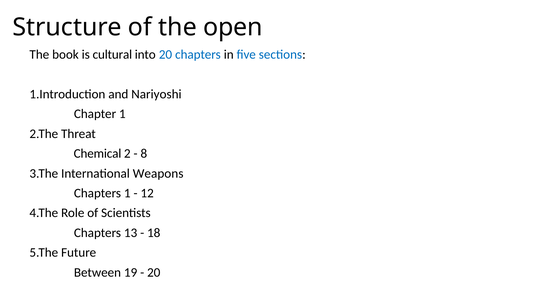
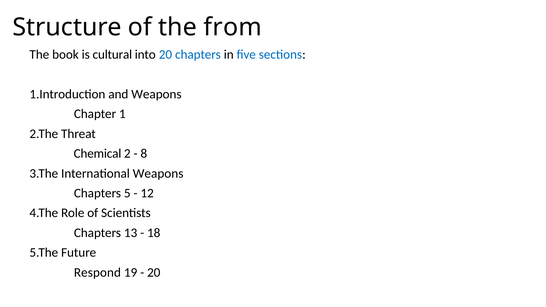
open: open -> from
and Nariyoshi: Nariyoshi -> Weapons
Chapters 1: 1 -> 5
Between: Between -> Respond
